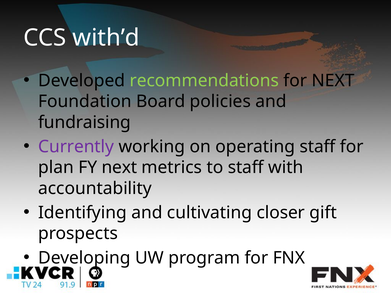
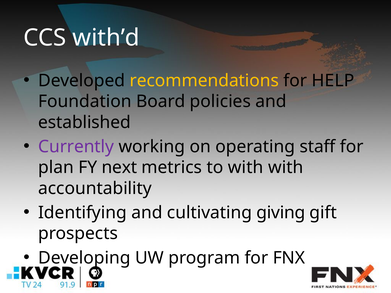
recommendations colour: light green -> yellow
for NEXT: NEXT -> HELP
fundraising: fundraising -> established
to staff: staff -> with
closer: closer -> giving
